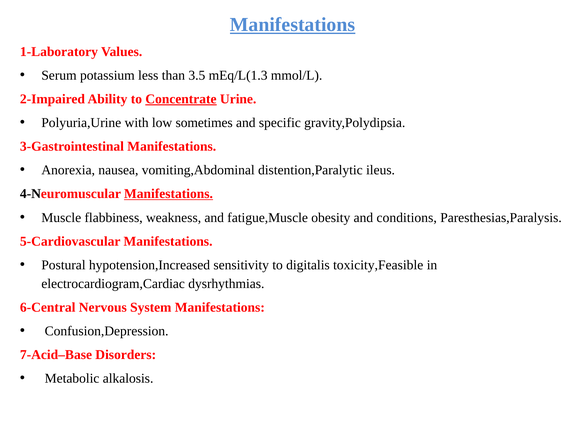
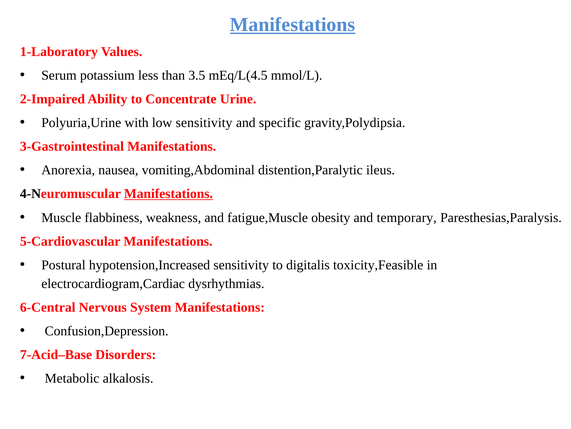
mEq/L(1.3: mEq/L(1.3 -> mEq/L(4.5
Concentrate underline: present -> none
low sometimes: sometimes -> sensitivity
conditions: conditions -> temporary
